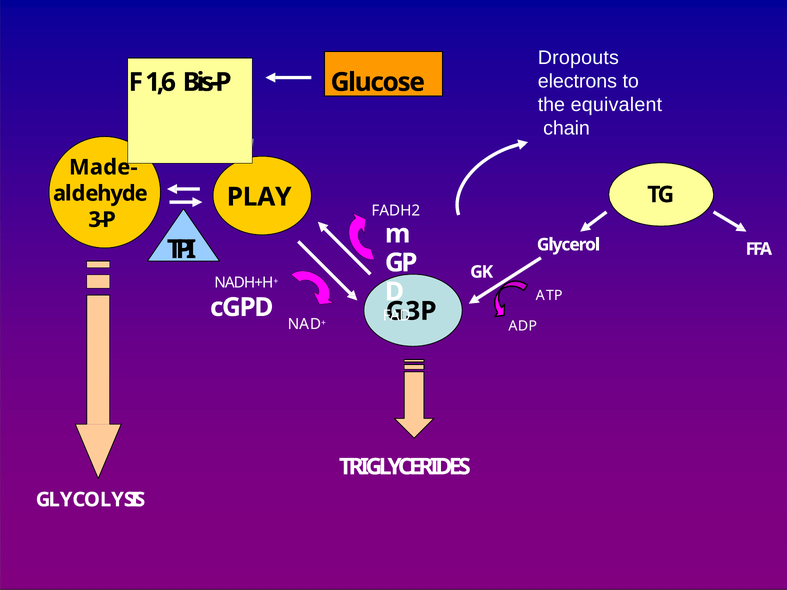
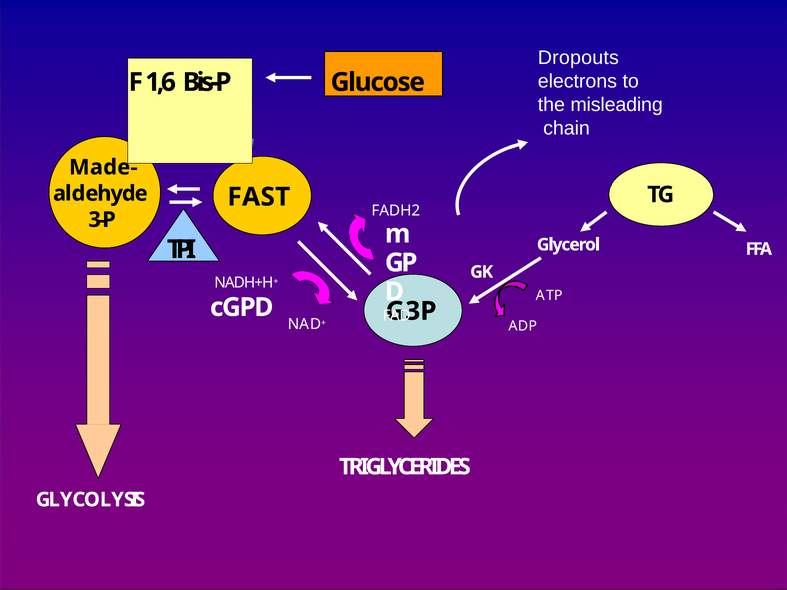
equivalent: equivalent -> misleading
PLAY: PLAY -> FAST
